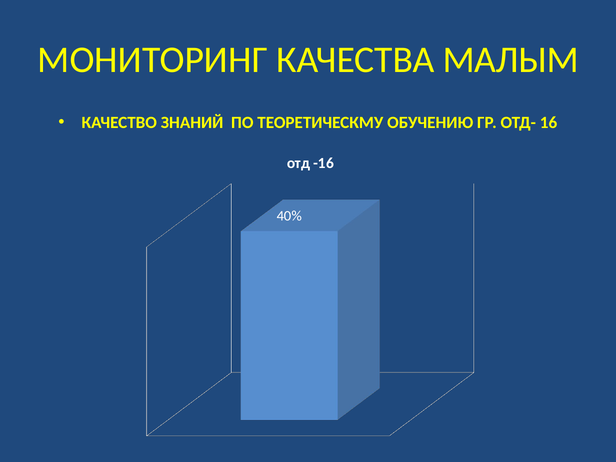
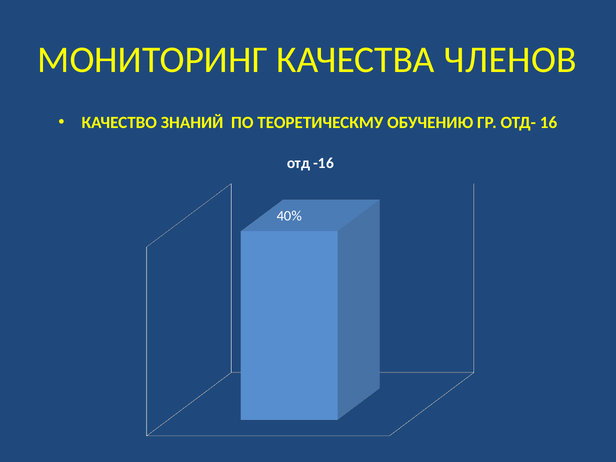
МАЛЫМ: МАЛЫМ -> ЧЛЕНОВ
